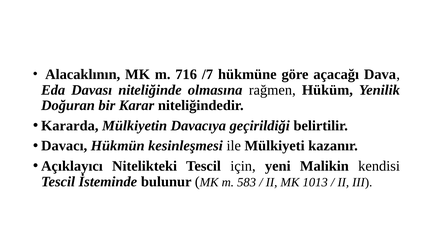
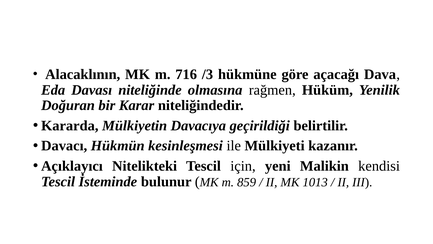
/7: /7 -> /3
583: 583 -> 859
